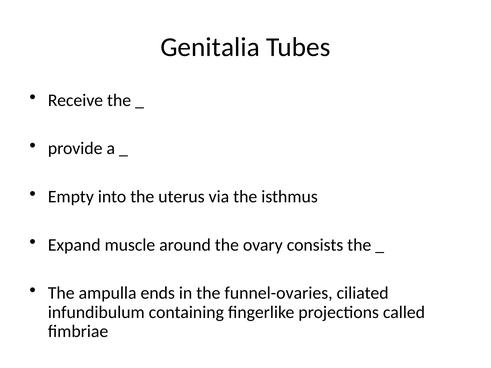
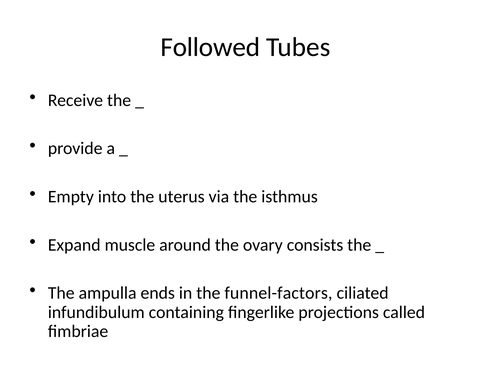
Genitalia: Genitalia -> Followed
funnel-ovaries: funnel-ovaries -> funnel-factors
